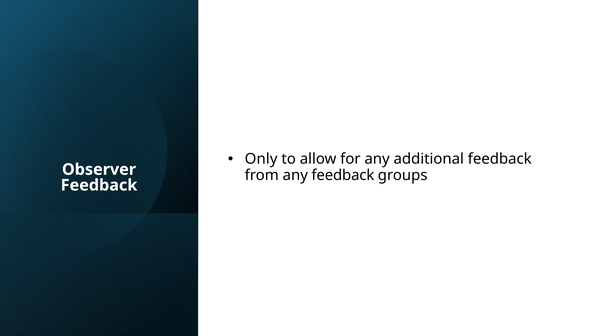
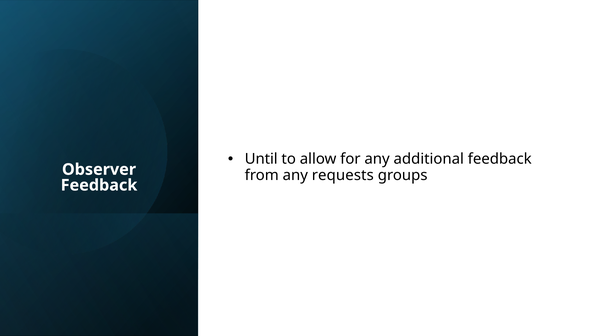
Only: Only -> Until
any feedback: feedback -> requests
